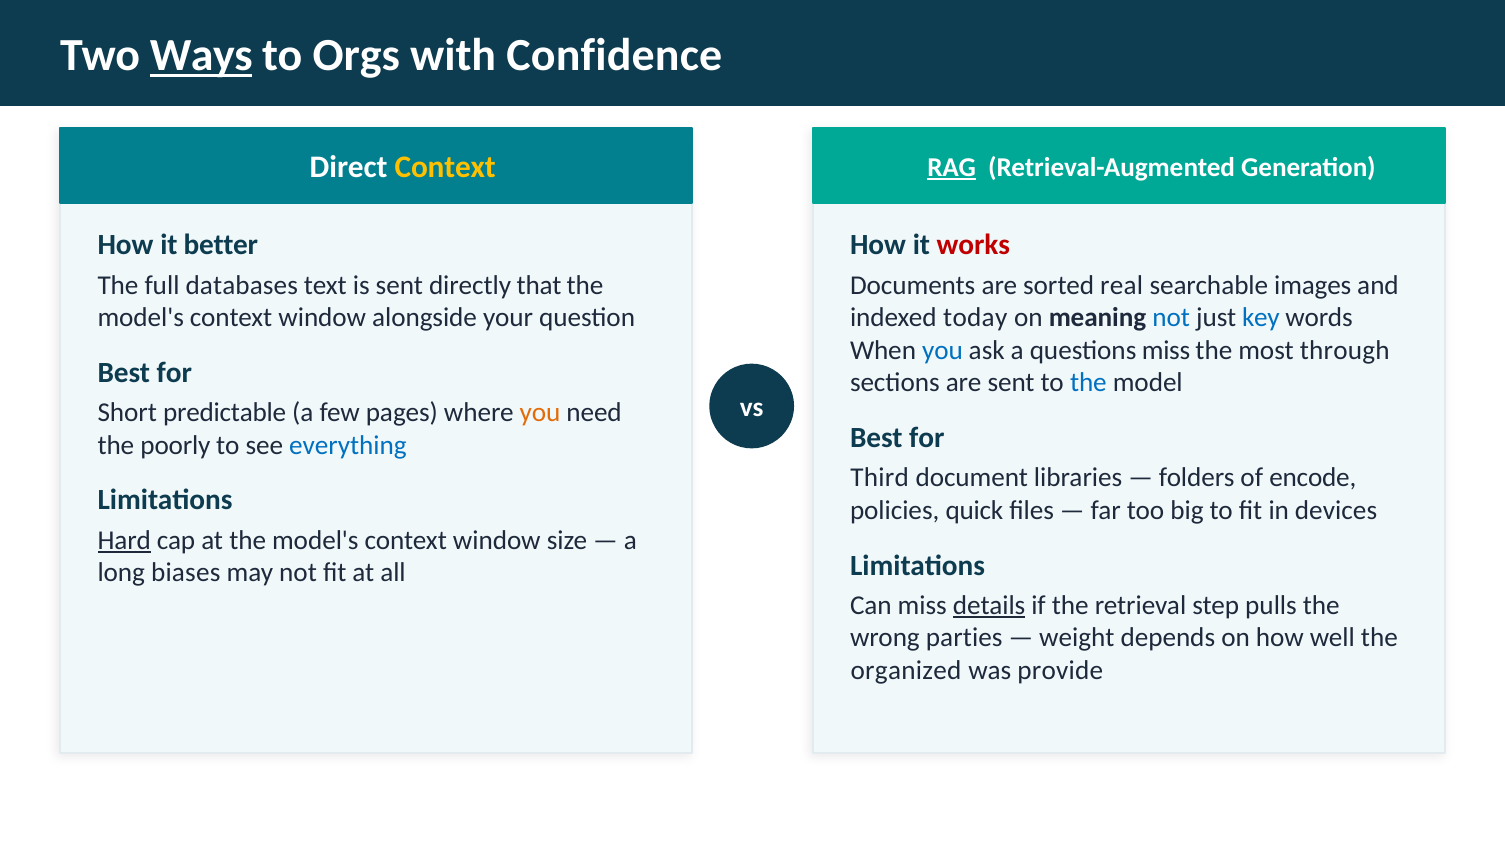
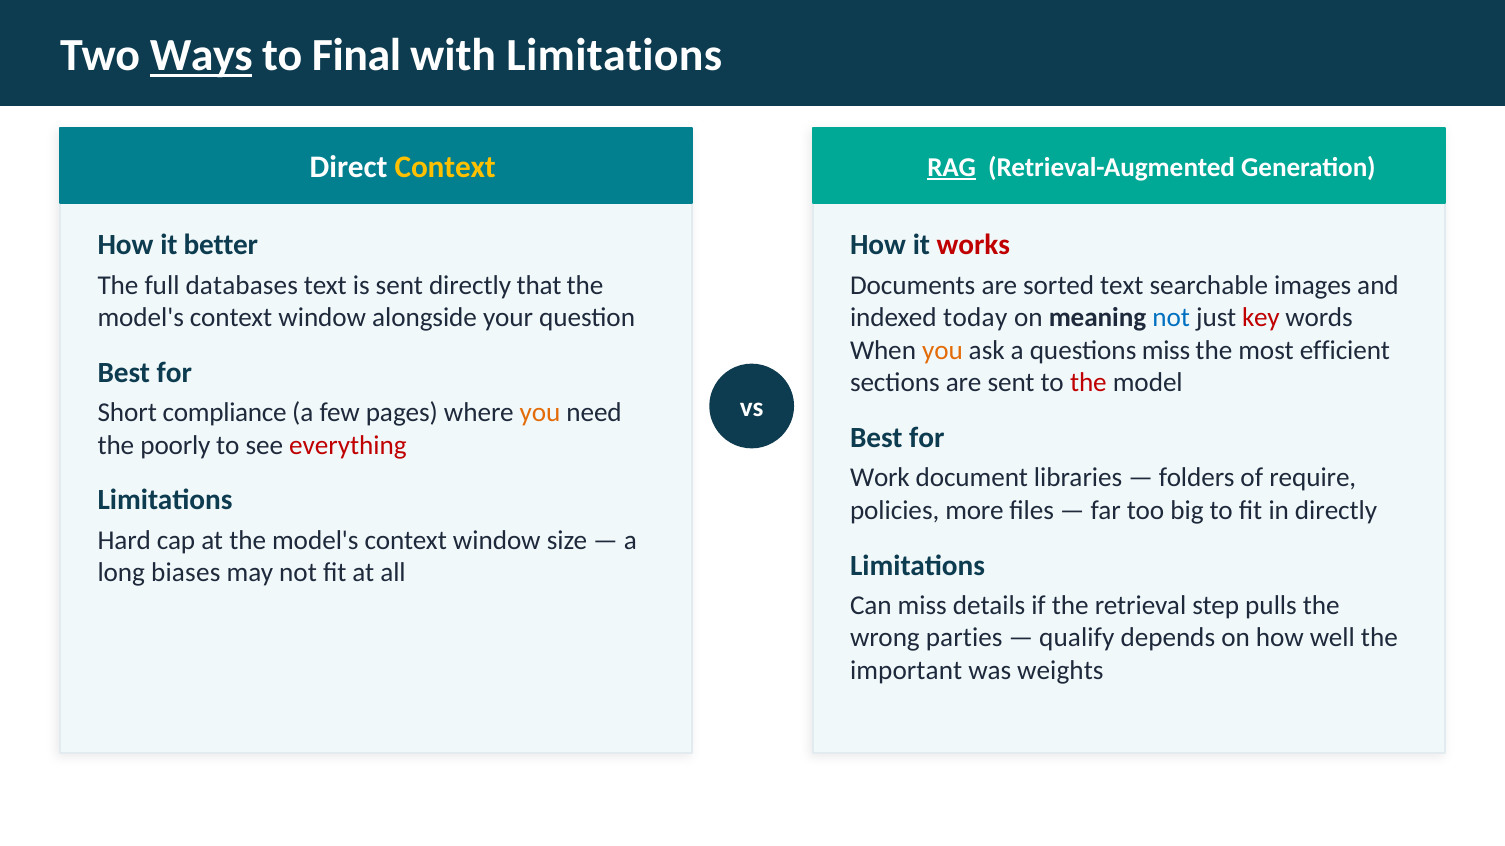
Orgs: Orgs -> Final
with Confidence: Confidence -> Limitations
sorted real: real -> text
key colour: blue -> red
you at (942, 351) colour: blue -> orange
through: through -> efficient
the at (1088, 383) colour: blue -> red
predictable: predictable -> compliance
everything colour: blue -> red
Third: Third -> Work
encode: encode -> require
quick: quick -> more
in devices: devices -> directly
Hard underline: present -> none
details underline: present -> none
weight: weight -> qualify
organized: organized -> important
provide: provide -> weights
